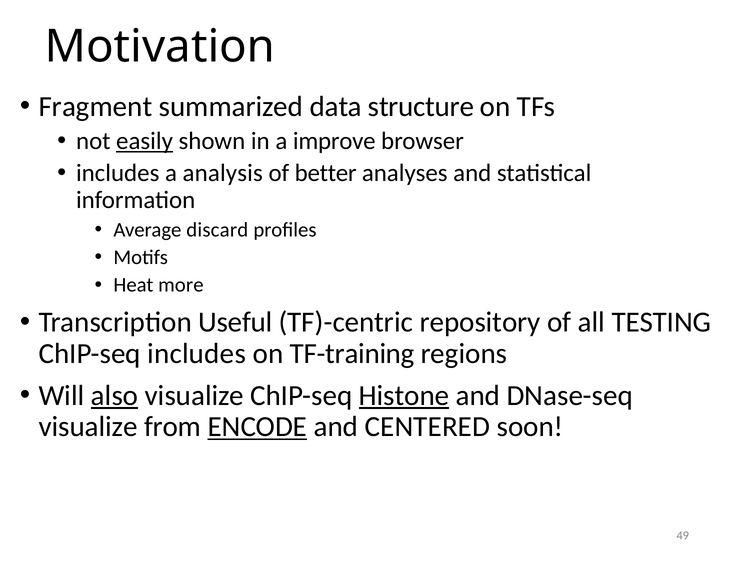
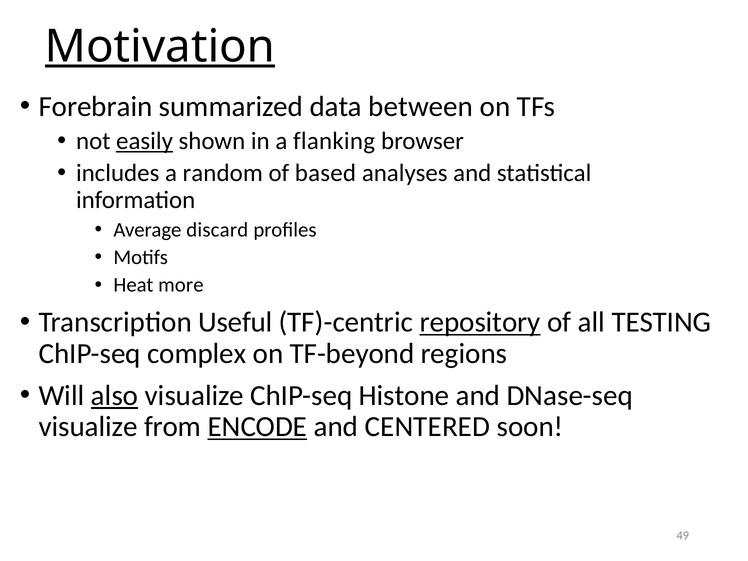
Motivation underline: none -> present
Fragment: Fragment -> Forebrain
structure: structure -> between
improve: improve -> flanking
analysis: analysis -> random
better: better -> based
repository underline: none -> present
ChIP-seq includes: includes -> complex
TF-training: TF-training -> TF-beyond
Histone underline: present -> none
